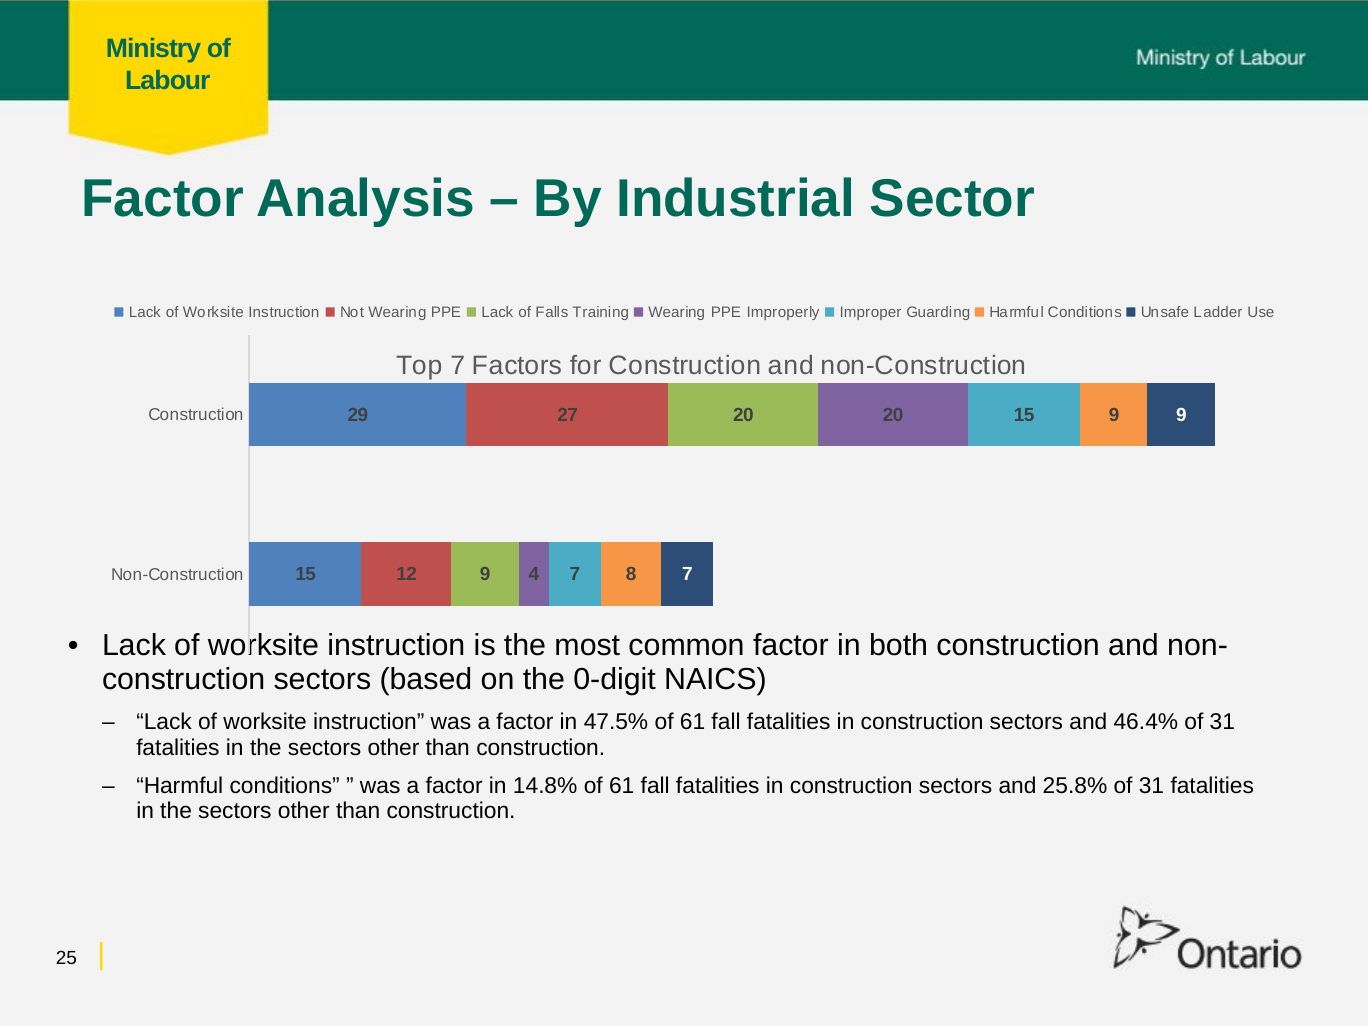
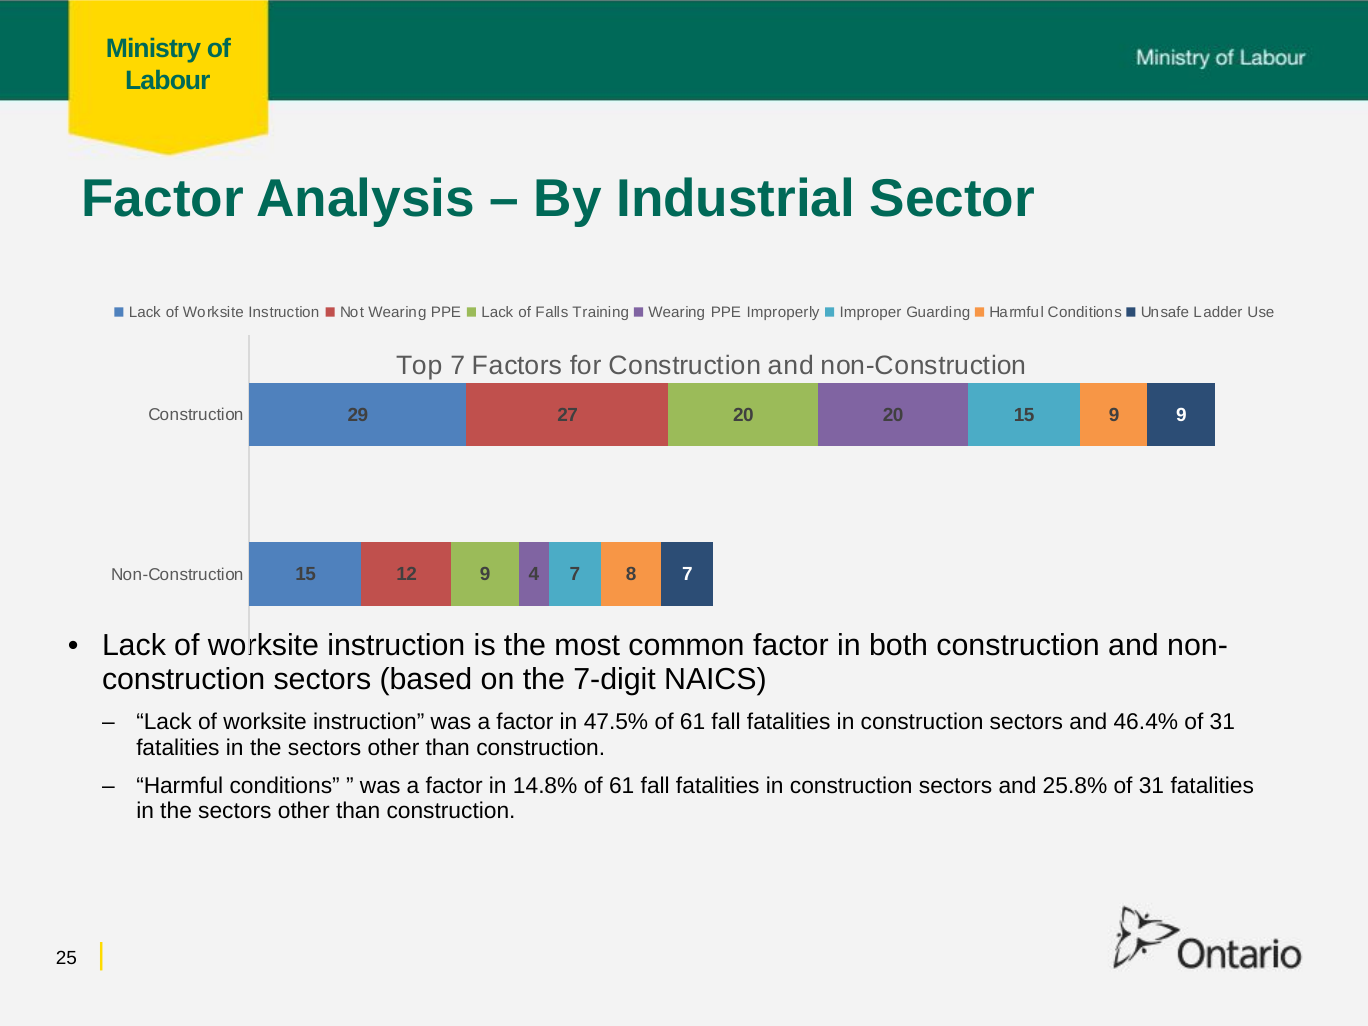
0-digit: 0-digit -> 7-digit
